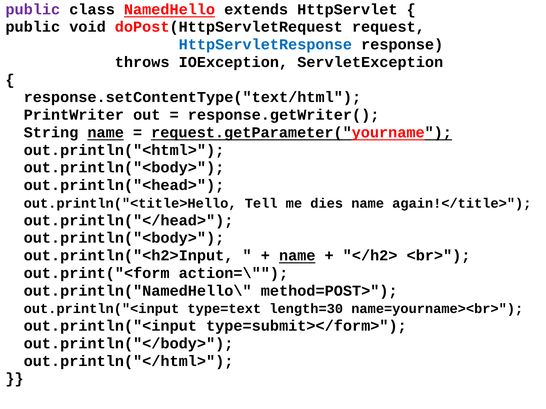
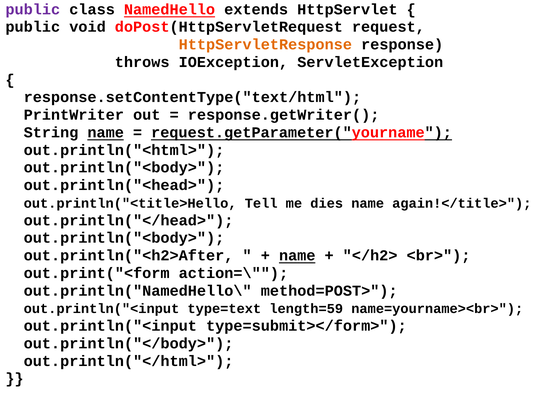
HttpServletResponse colour: blue -> orange
out.println("<h2>Input: out.println("<h2>Input -> out.println("<h2>After
length=30: length=30 -> length=59
